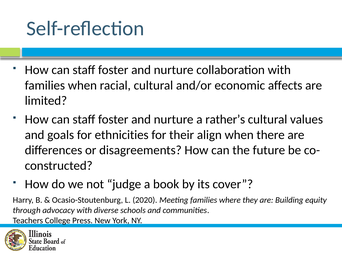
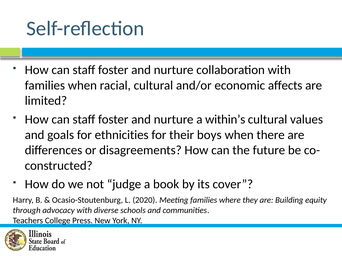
rather’s: rather’s -> within’s
align: align -> boys
